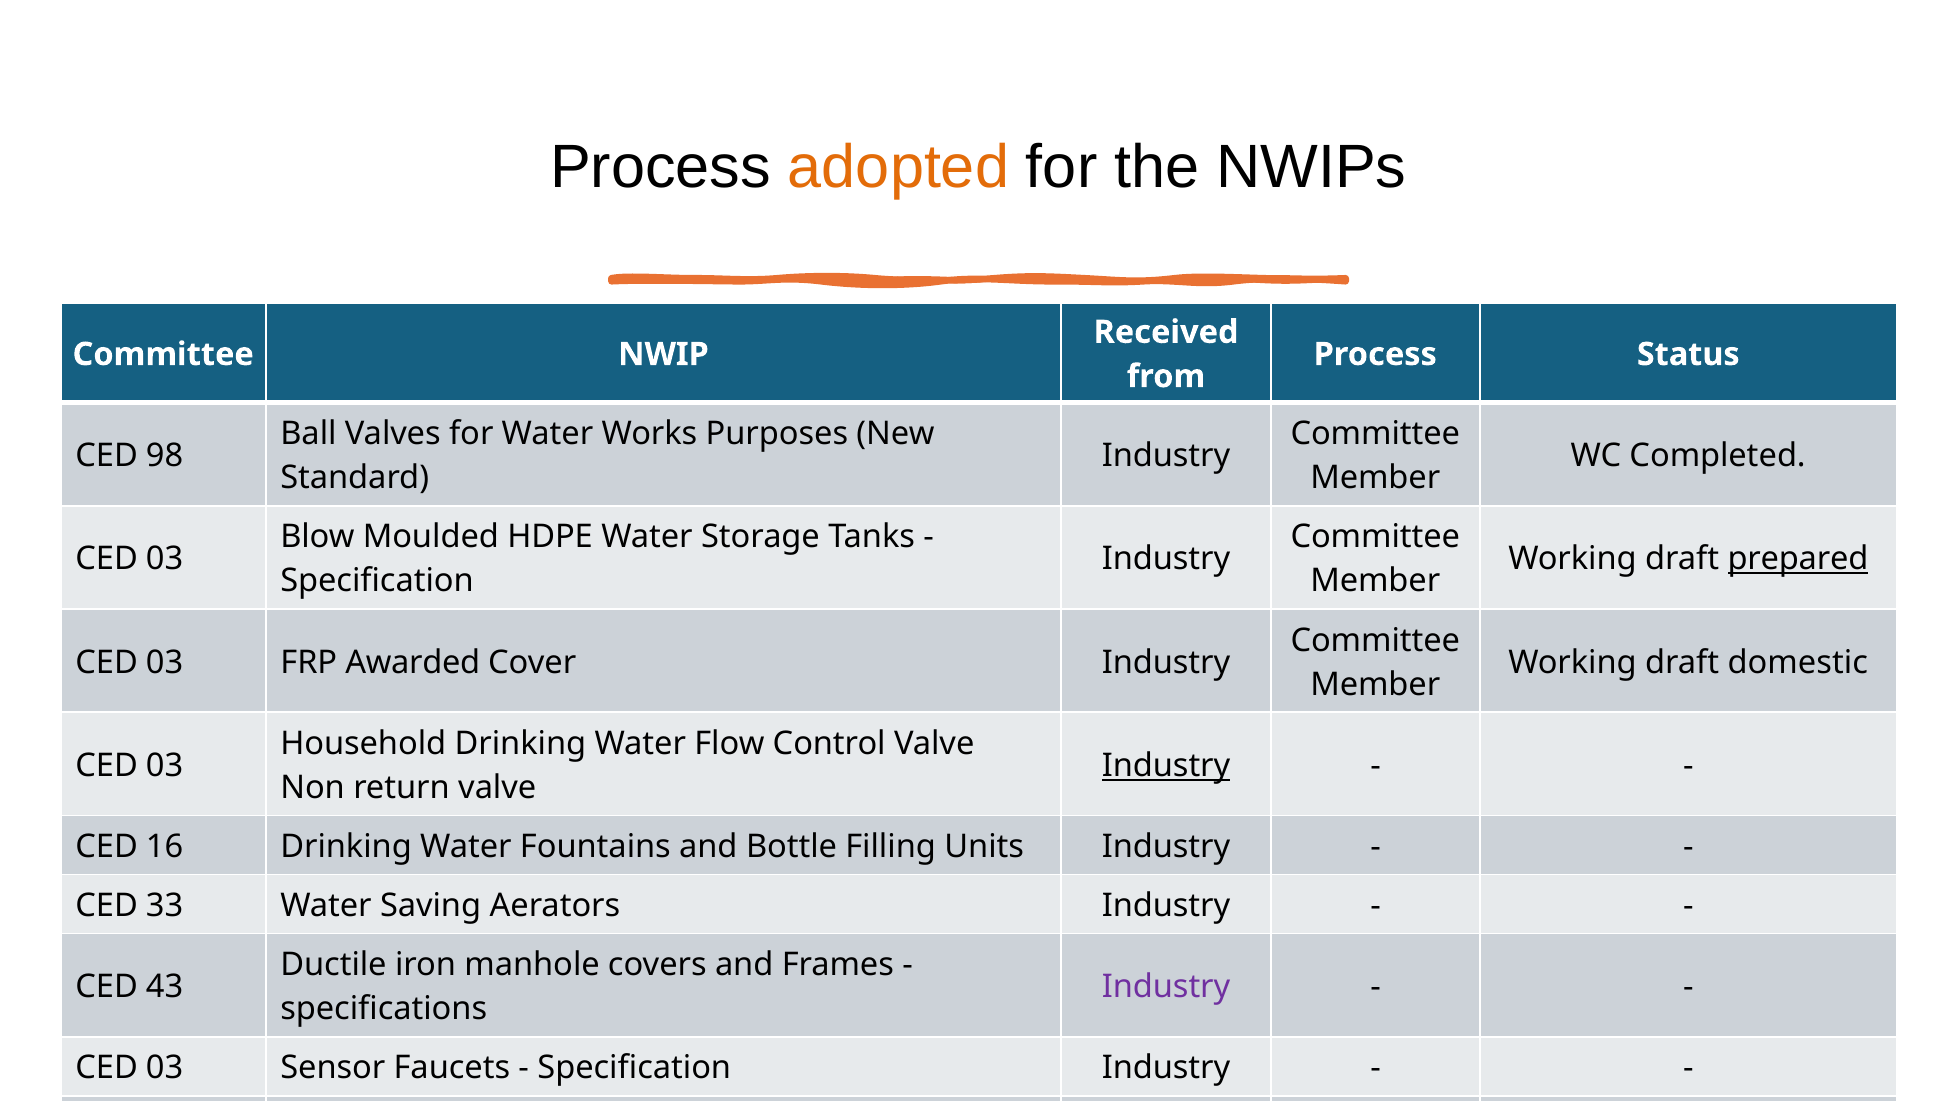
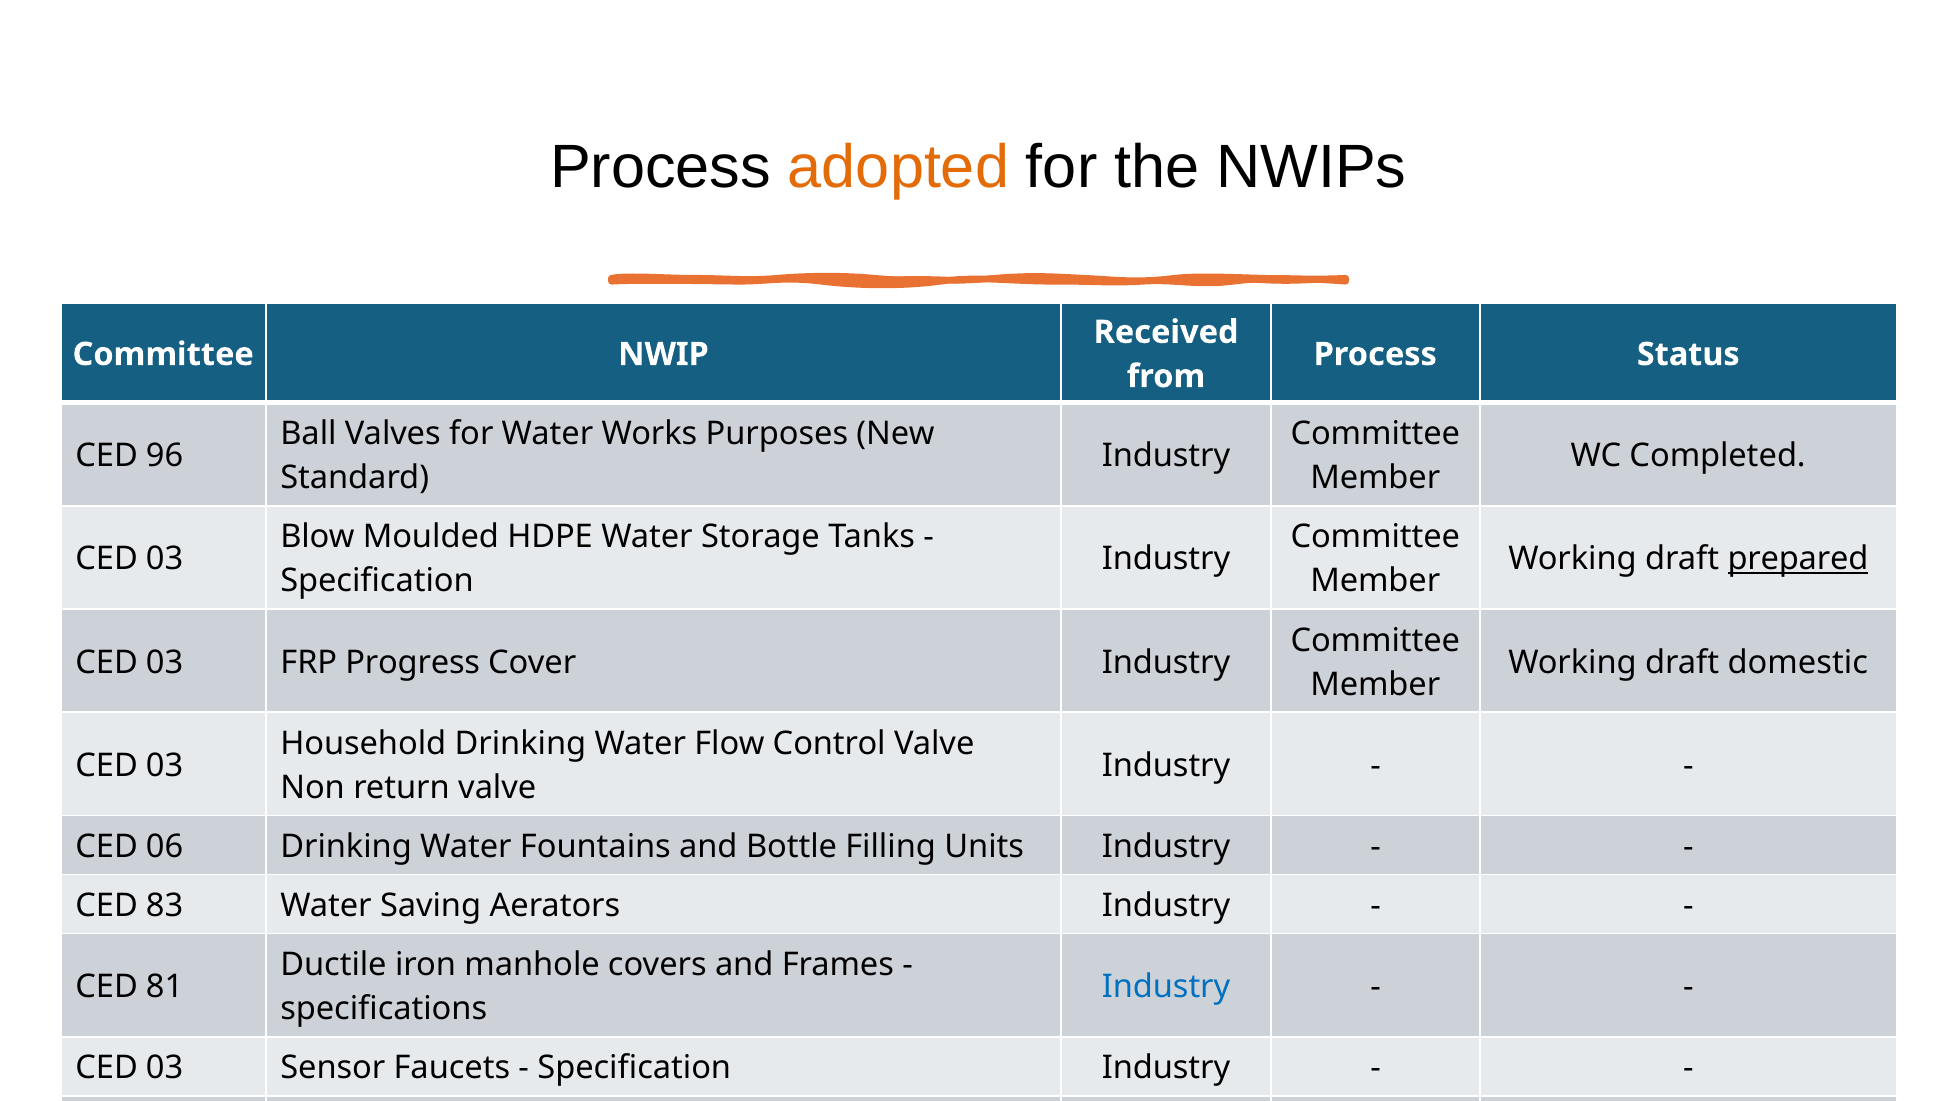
98: 98 -> 96
Awarded: Awarded -> Progress
Industry at (1166, 766) underline: present -> none
16: 16 -> 06
33: 33 -> 83
43: 43 -> 81
Industry at (1166, 987) colour: purple -> blue
